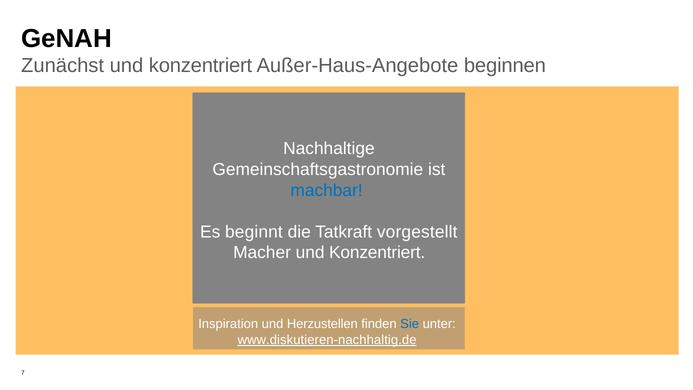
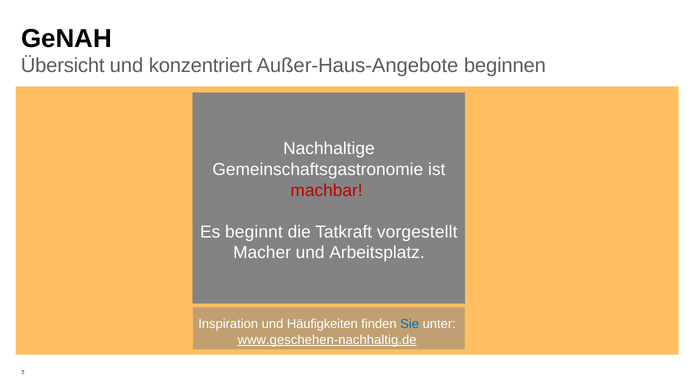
Zunächst: Zunächst -> Übersicht
machbar colour: blue -> red
Macher und Konzentriert: Konzentriert -> Arbeitsplatz
Herzustellen: Herzustellen -> Häufigkeiten
www.diskutieren-nachhaltig.de: www.diskutieren-nachhaltig.de -> www.geschehen-nachhaltig.de
